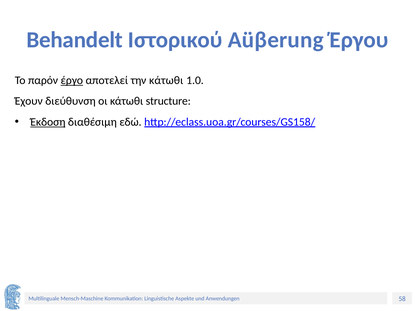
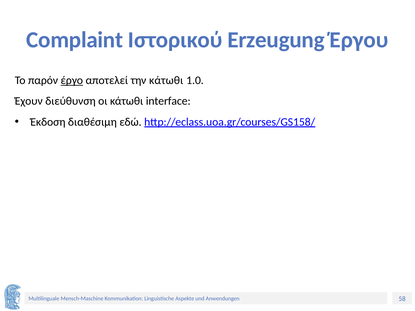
Behandelt: Behandelt -> Complaint
Aüβerung: Aüβerung -> Erzeugung
structure: structure -> interface
Έκδοση underline: present -> none
